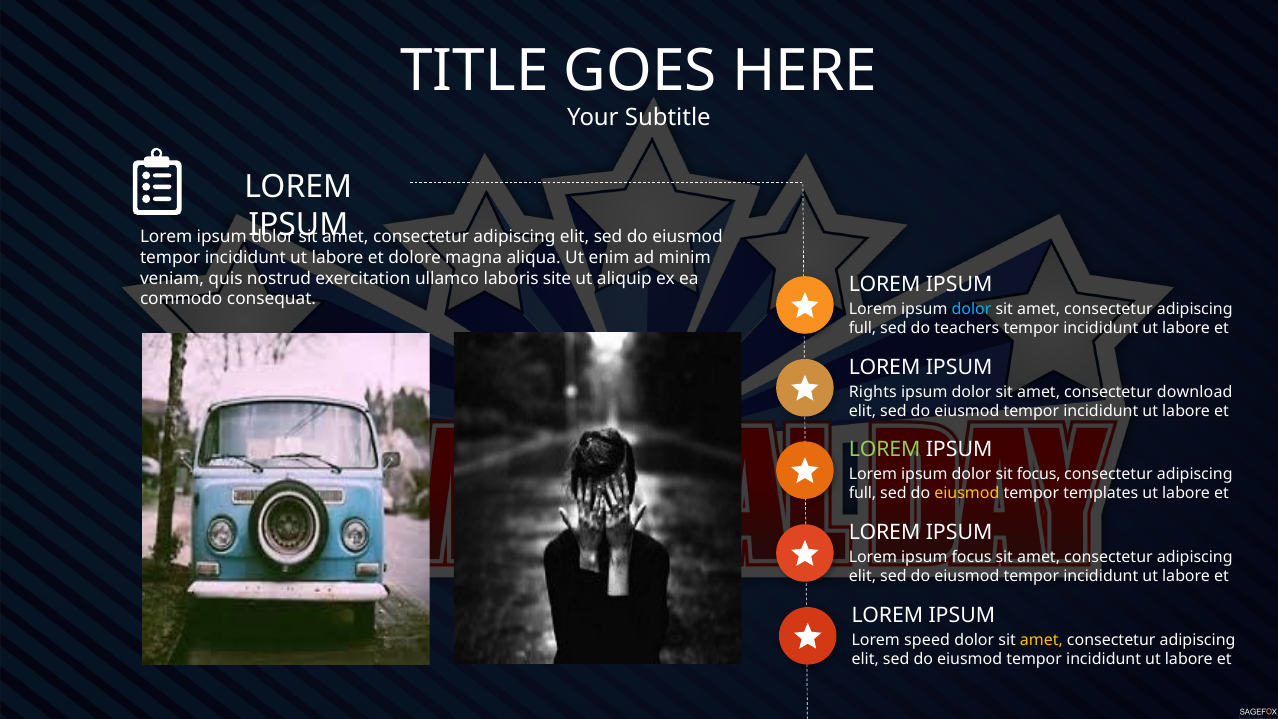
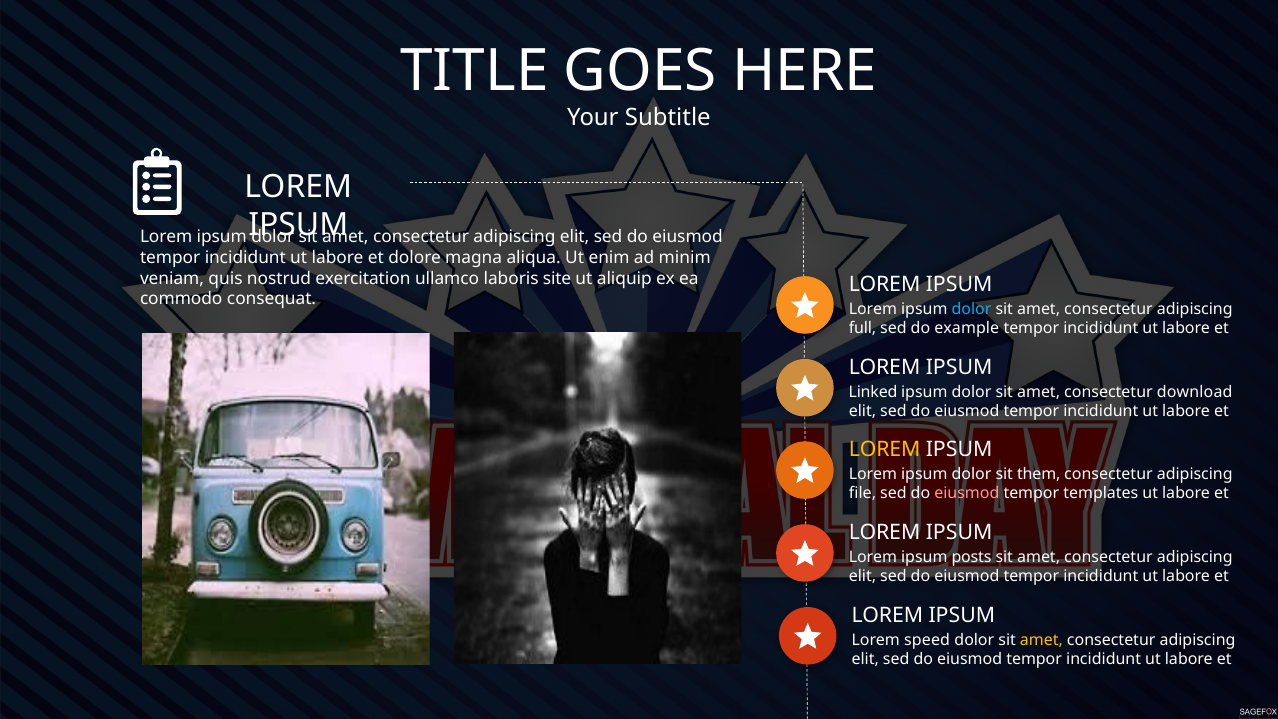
teachers: teachers -> example
Rights: Rights -> Linked
LOREM at (885, 449) colour: light green -> yellow
sit focus: focus -> them
full at (863, 494): full -> file
eiusmod at (967, 494) colour: yellow -> pink
ipsum focus: focus -> posts
